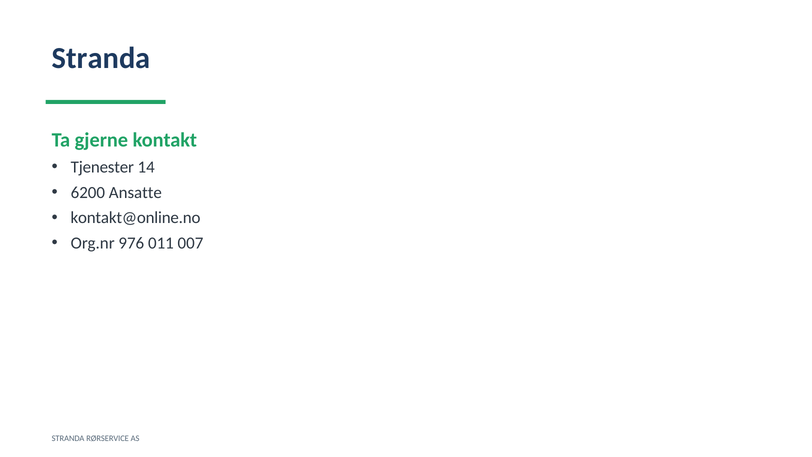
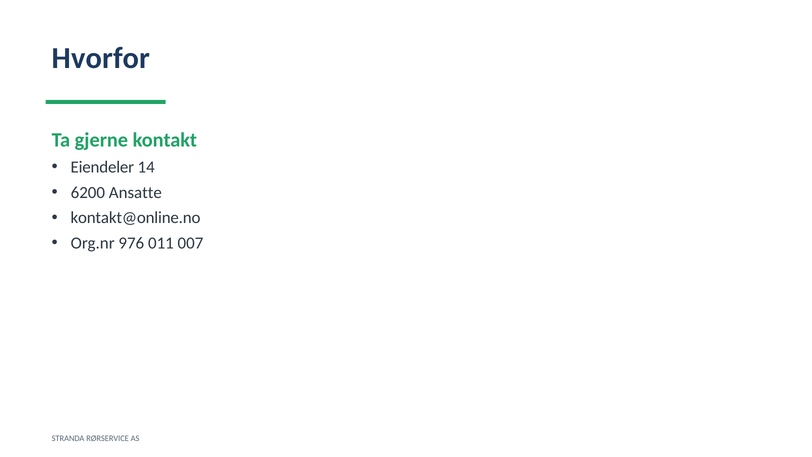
Stranda at (101, 58): Stranda -> Hvorfor
Tjenester: Tjenester -> Eiendeler
